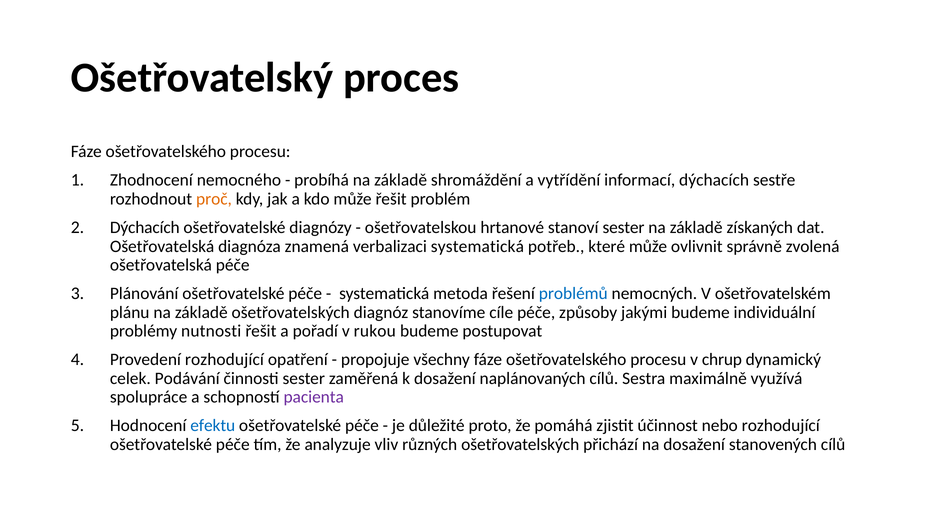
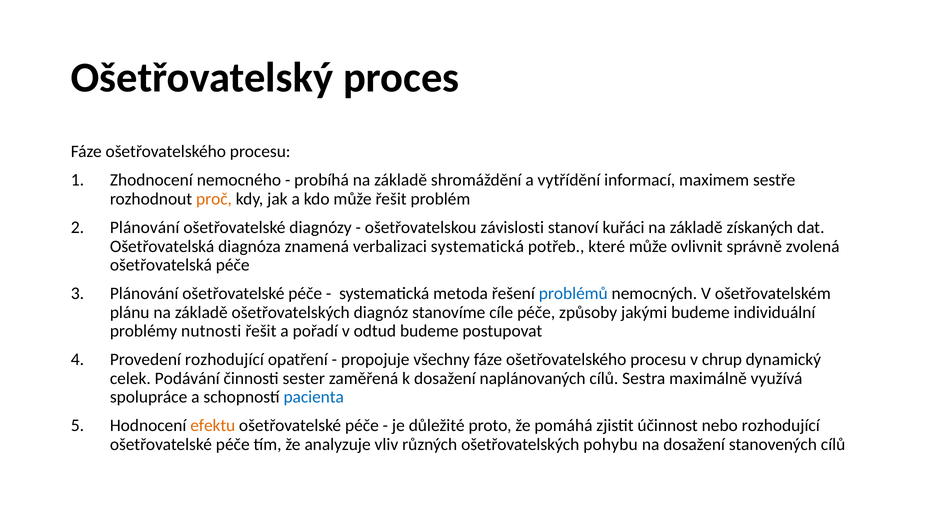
informací dýchacích: dýchacích -> maximem
Dýchacích at (145, 227): Dýchacích -> Plánování
hrtanové: hrtanové -> závislosti
stanoví sester: sester -> kuřáci
rukou: rukou -> odtud
pacienta colour: purple -> blue
efektu colour: blue -> orange
přichází: přichází -> pohybu
